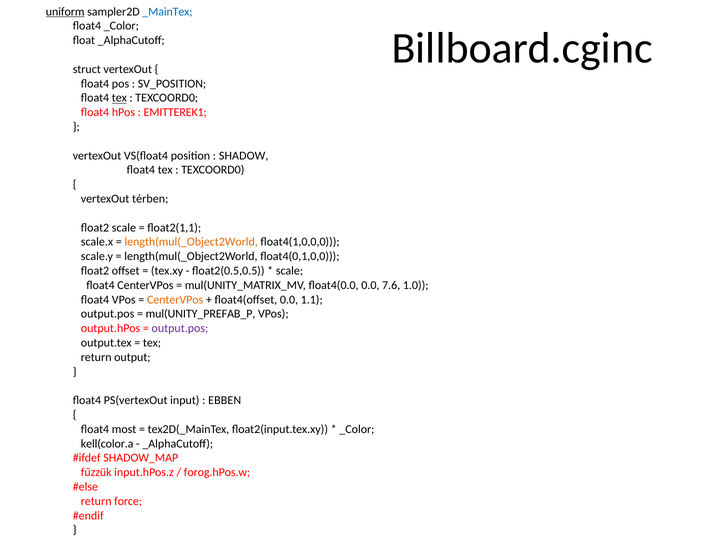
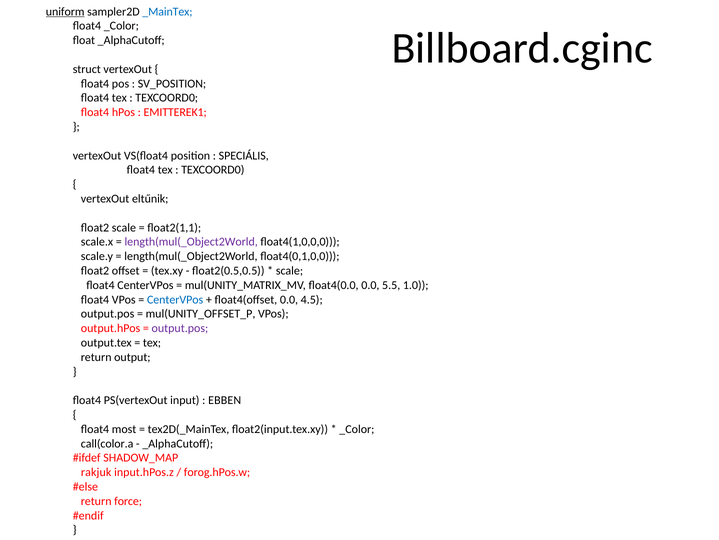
tex at (119, 98) underline: present -> none
SHADOW: SHADOW -> SPECIÁLIS
térben: térben -> eltűnik
length(mul(_Object2World at (191, 242) colour: orange -> purple
7.6: 7.6 -> 5.5
CenterVPos at (175, 299) colour: orange -> blue
1.1: 1.1 -> 4.5
mul(UNITY_PREFAB_P: mul(UNITY_PREFAB_P -> mul(UNITY_OFFSET_P
kell(color.a: kell(color.a -> call(color.a
fűzzük: fűzzük -> rakjuk
